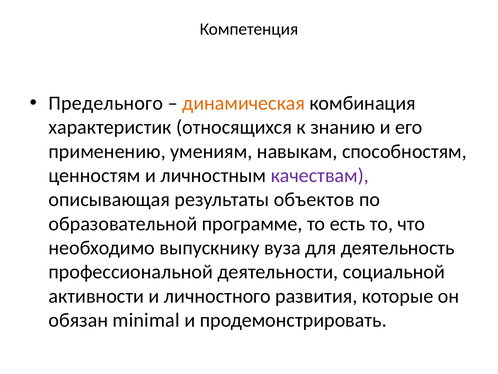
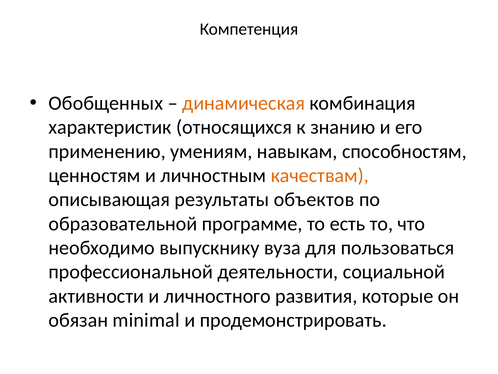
Предельного: Предельного -> Обобщенных
качествам colour: purple -> orange
деятельность: деятельность -> пользоваться
